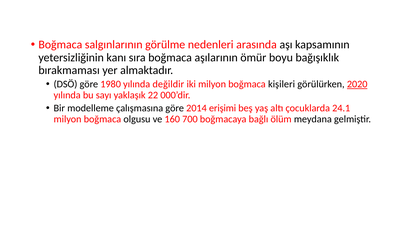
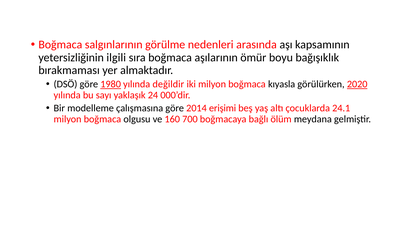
kanı: kanı -> ilgili
1980 underline: none -> present
kişileri: kişileri -> kıyasla
22: 22 -> 24
